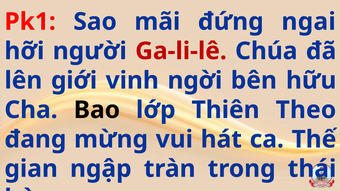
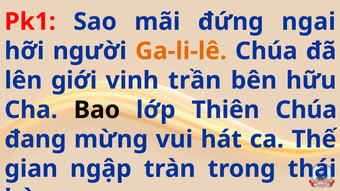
Ga-li-lê colour: red -> orange
ngời: ngời -> trần
Thiên Theo: Theo -> Chúa
